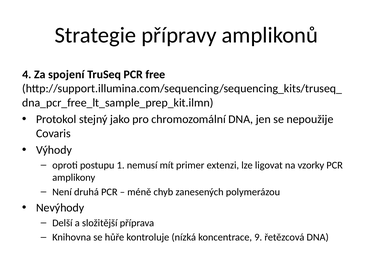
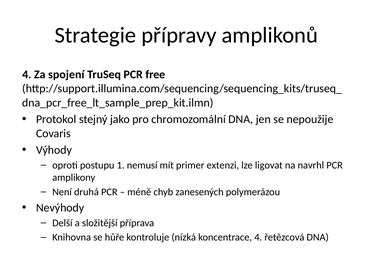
vzorky: vzorky -> navrhl
koncentrace 9: 9 -> 4
